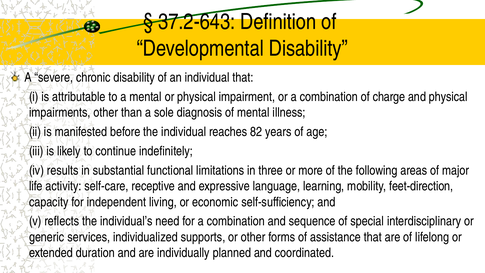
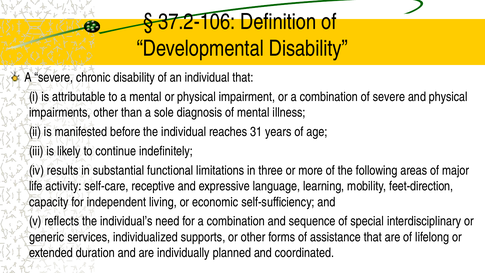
37.2-643: 37.2-643 -> 37.2-106
of charge: charge -> severe
82: 82 -> 31
